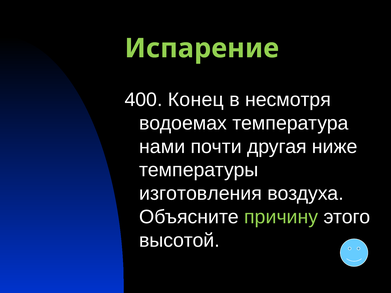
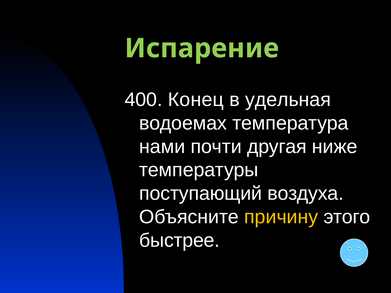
несмотря: несмотря -> удельная
изготовления: изготовления -> поступающий
причину colour: light green -> yellow
высотой: высотой -> быстрее
